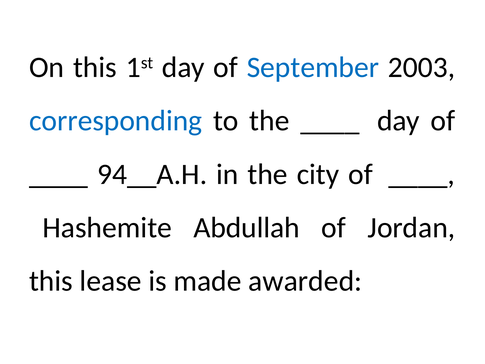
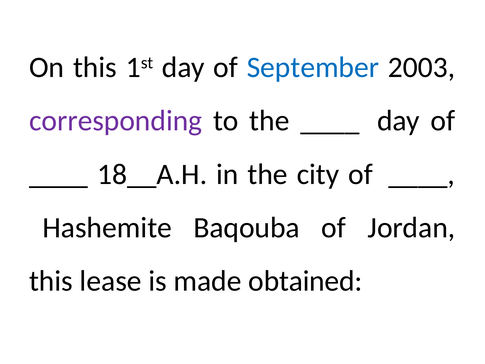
corresponding colour: blue -> purple
94__A.H: 94__A.H -> 18__A.H
Abdullah: Abdullah -> Baqouba
awarded: awarded -> obtained
